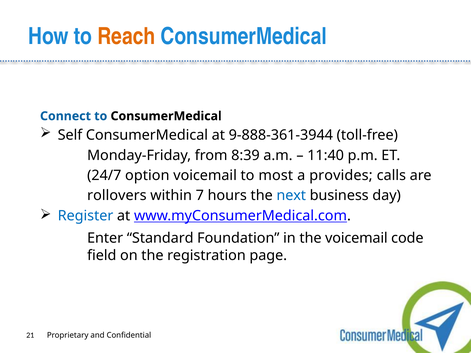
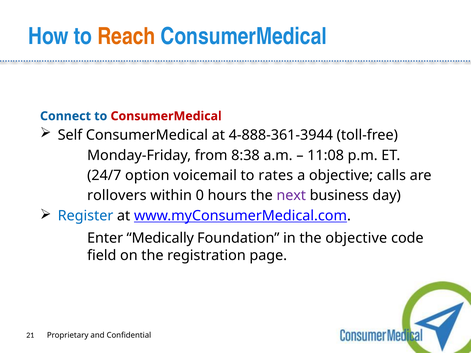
ConsumerMedical at (166, 116) colour: black -> red
9-888-361-3944: 9-888-361-3944 -> 4-888-361-3944
8:39: 8:39 -> 8:38
11:40: 11:40 -> 11:08
most: most -> rates
a provides: provides -> objective
7: 7 -> 0
next colour: blue -> purple
Standard: Standard -> Medically
the voicemail: voicemail -> objective
